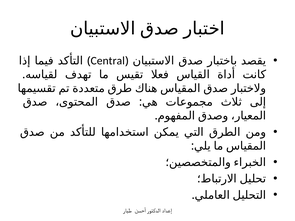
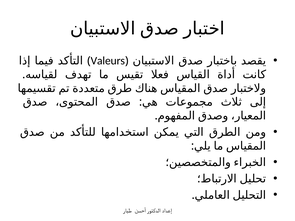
Central: Central -> Valeurs
